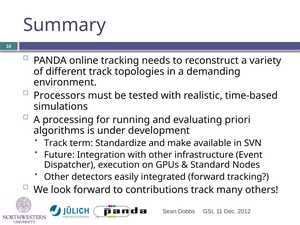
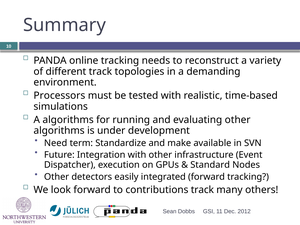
A processing: processing -> algorithms
evaluating priori: priori -> other
Track at (56, 143): Track -> Need
